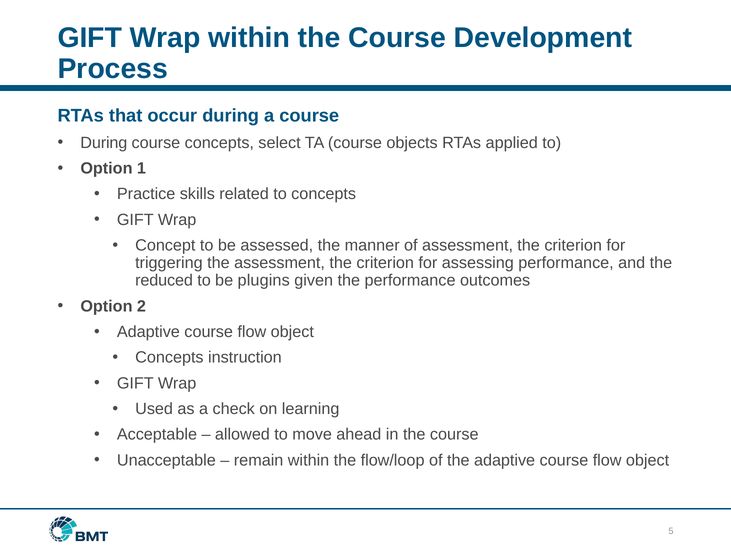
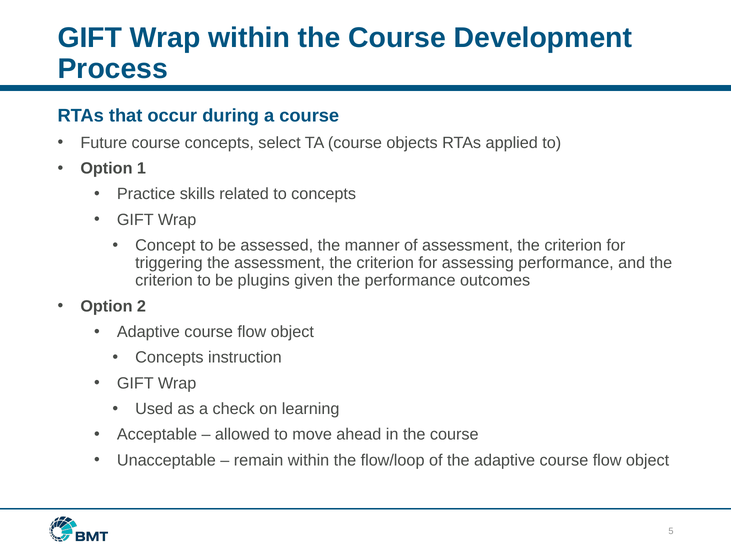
During at (104, 143): During -> Future
reduced at (164, 280): reduced -> criterion
